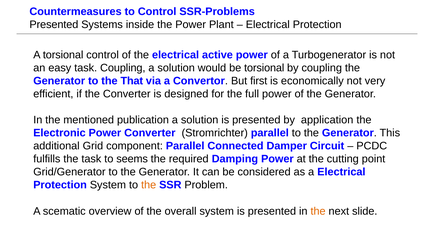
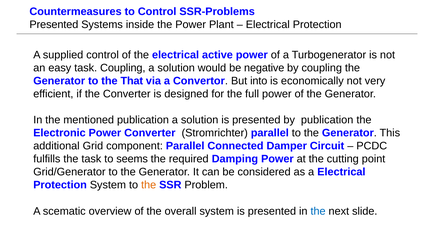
A torsional: torsional -> supplied
be torsional: torsional -> negative
first: first -> into
by application: application -> publication
the at (318, 211) colour: orange -> blue
